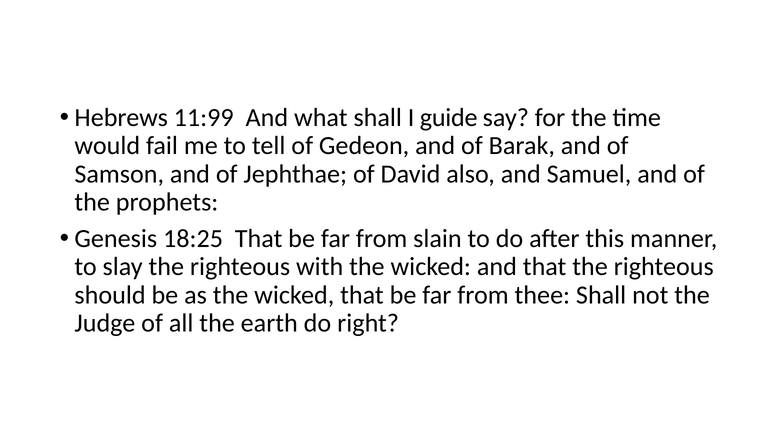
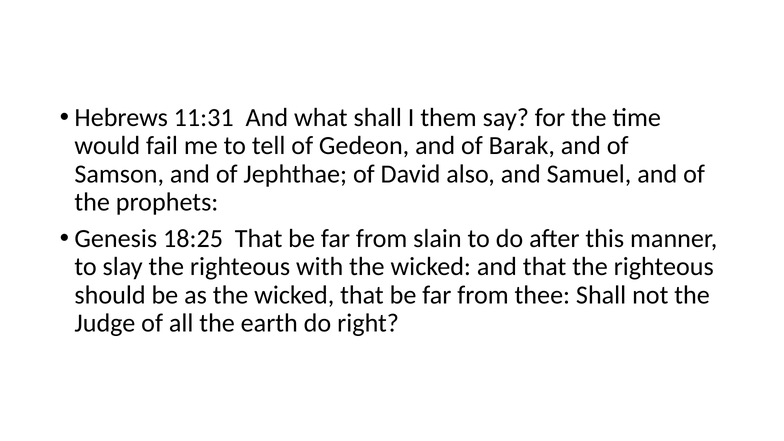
11:99: 11:99 -> 11:31
guide: guide -> them
